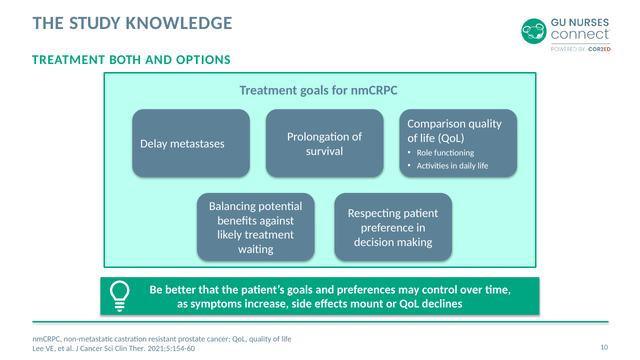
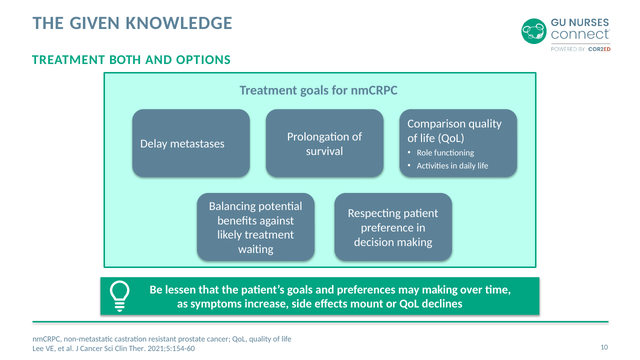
STUDY: STUDY -> GIVEN
better: better -> lessen
may control: control -> making
